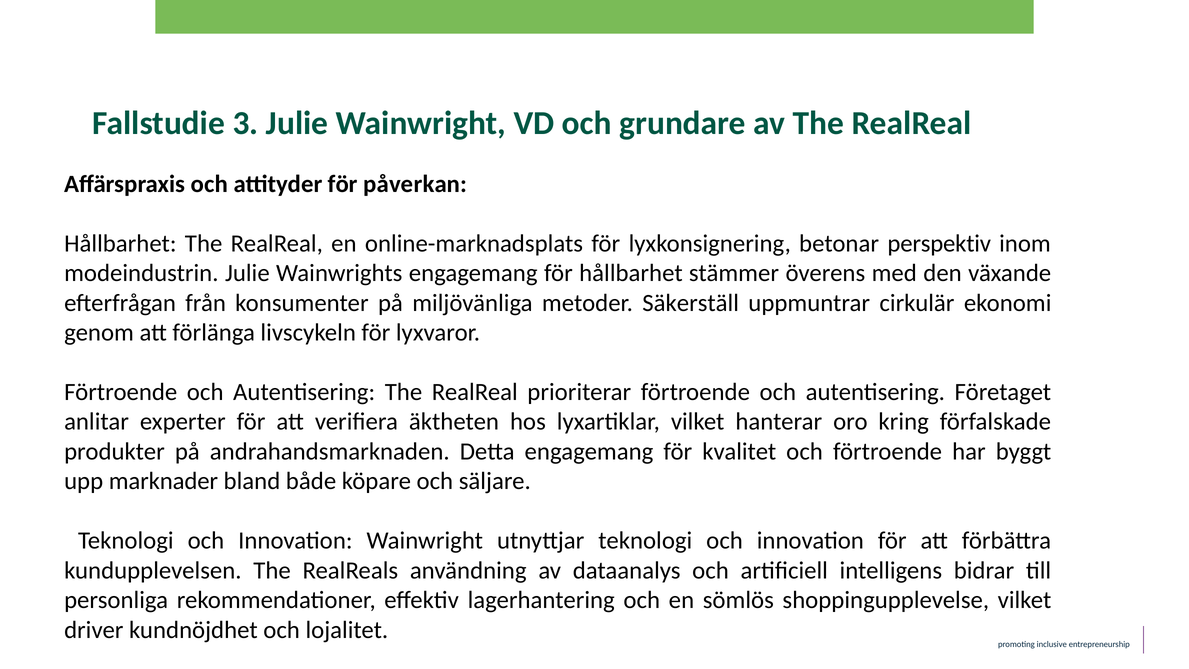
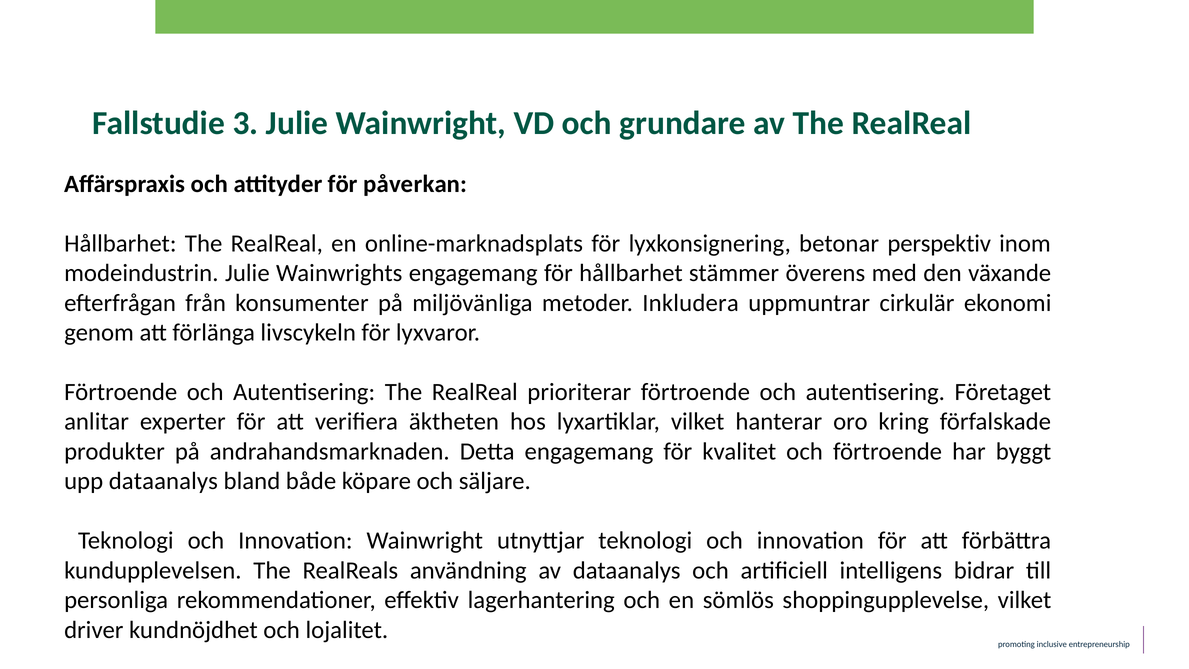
Säkerställ: Säkerställ -> Inkludera
upp marknader: marknader -> dataanalys
